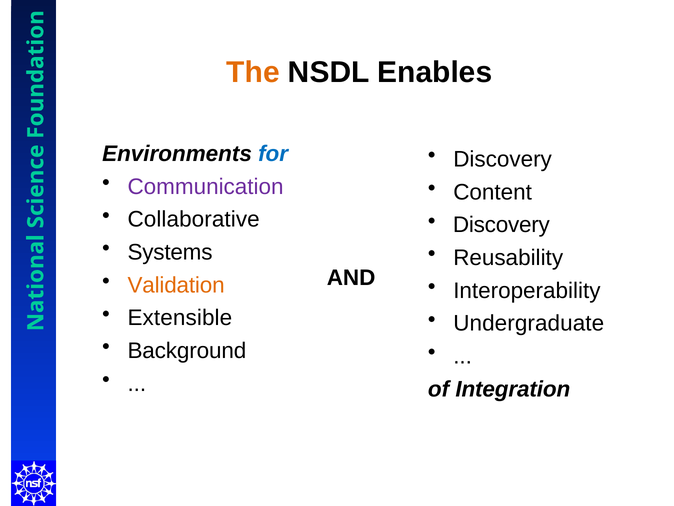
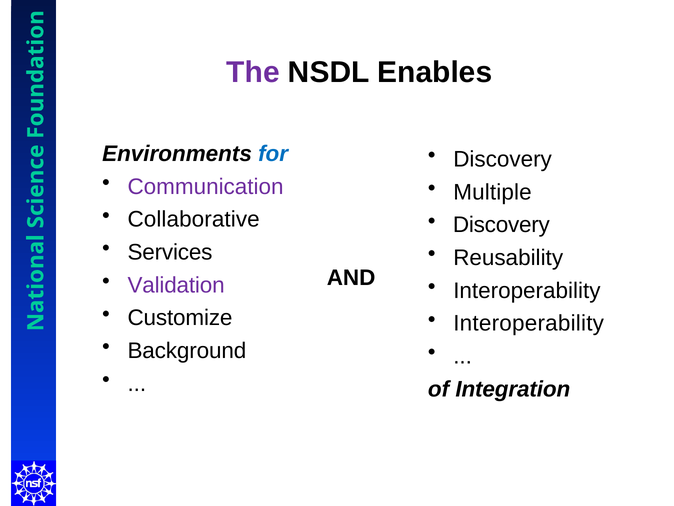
The colour: orange -> purple
Content: Content -> Multiple
Systems: Systems -> Services
Validation colour: orange -> purple
Extensible: Extensible -> Customize
Undergraduate at (529, 323): Undergraduate -> Interoperability
